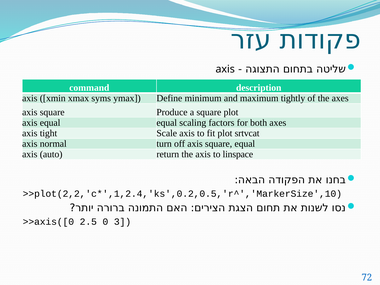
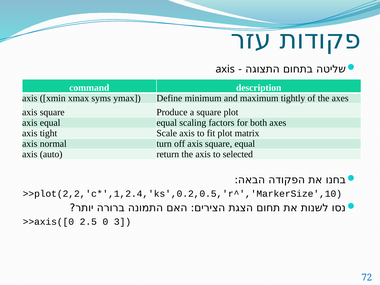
srtvcat: srtvcat -> matrix
linspace: linspace -> selected
